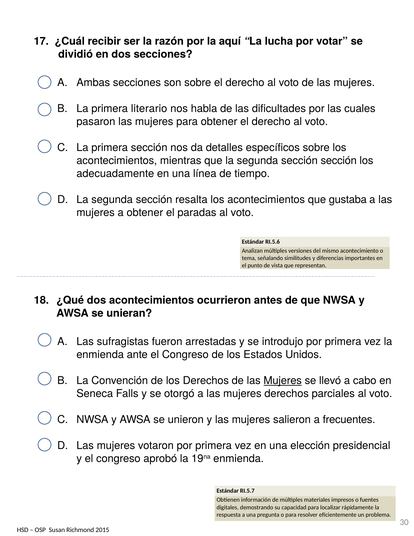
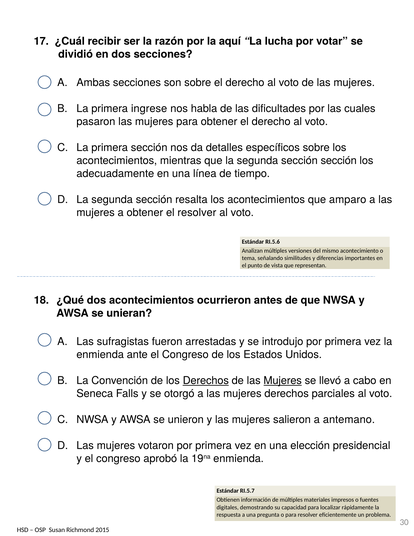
literario: literario -> ingrese
gustaba: gustaba -> amparo
el paradas: paradas -> resolver
Derechos at (206, 380) underline: none -> present
frecuentes: frecuentes -> antemano
